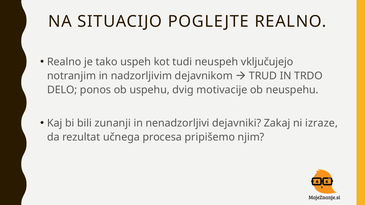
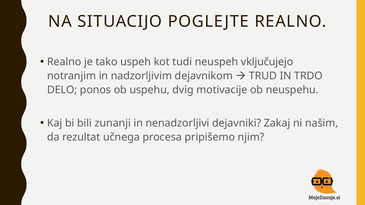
izraze: izraze -> našim
